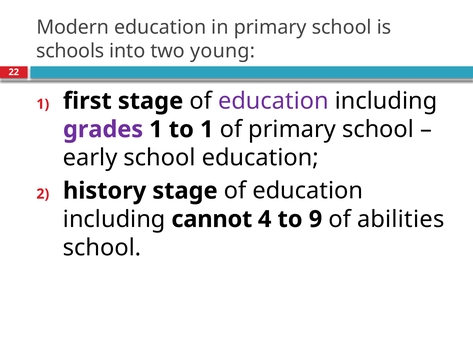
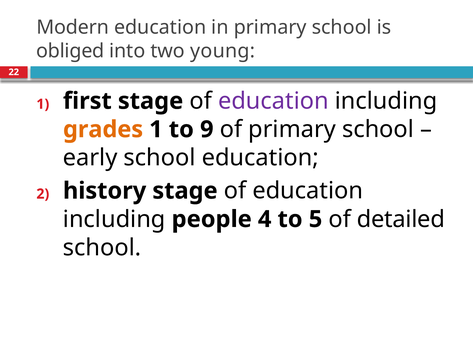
schools: schools -> obliged
grades colour: purple -> orange
to 1: 1 -> 9
cannot: cannot -> people
9: 9 -> 5
abilities: abilities -> detailed
